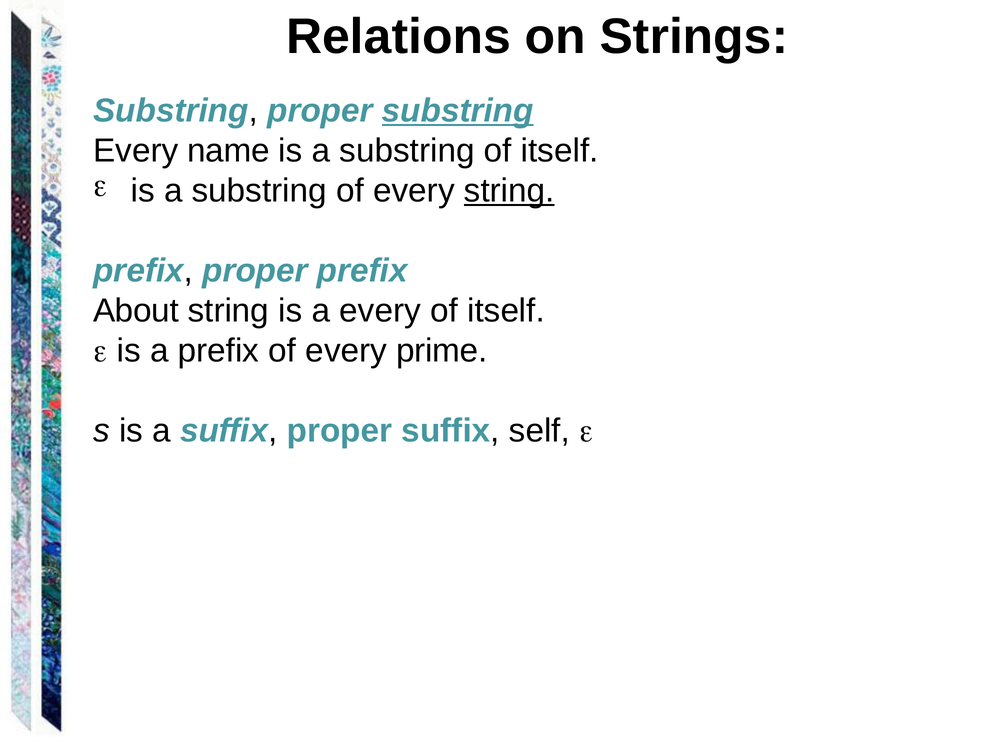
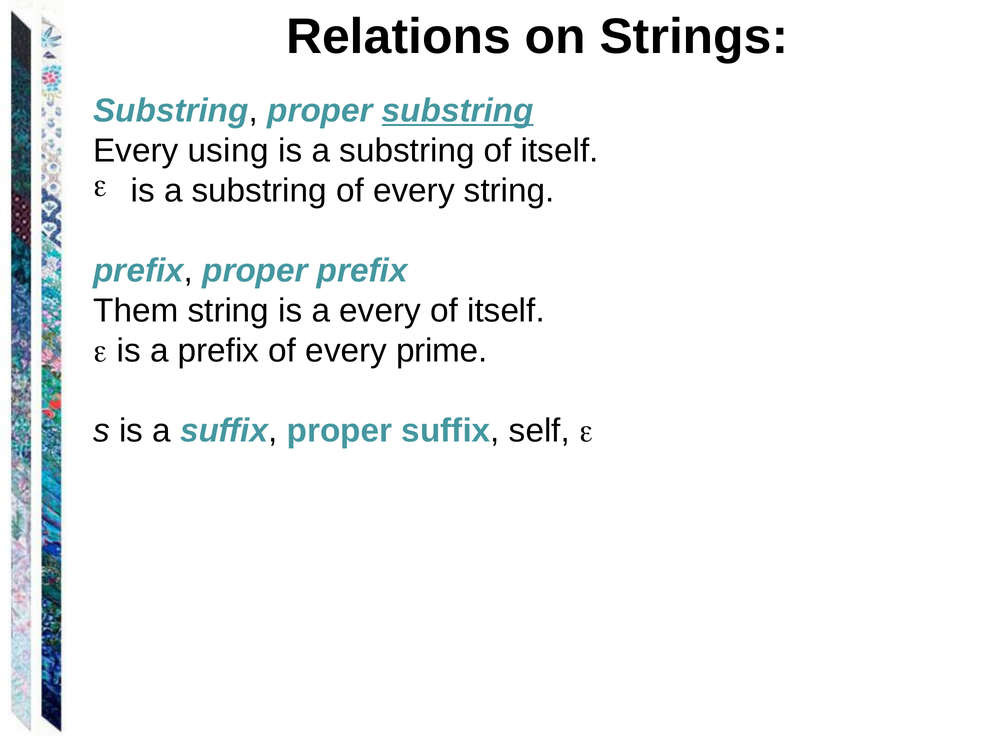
name: name -> using
string at (509, 191) underline: present -> none
About: About -> Them
